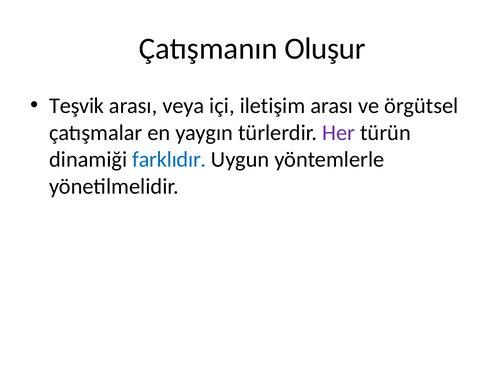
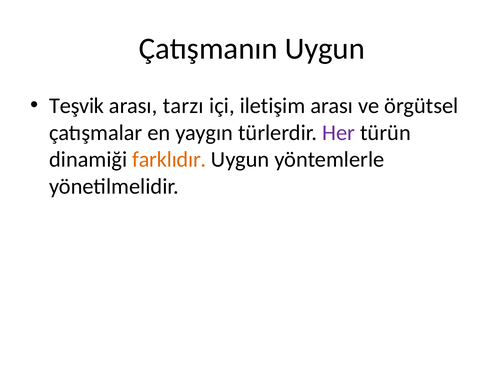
Çatışmanın Oluşur: Oluşur -> Uygun
veya: veya -> tarzı
farklıdır colour: blue -> orange
